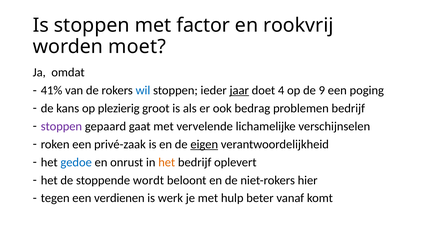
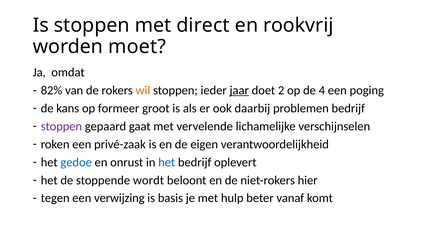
factor: factor -> direct
41%: 41% -> 82%
wil colour: blue -> orange
4: 4 -> 2
9: 9 -> 4
plezierig: plezierig -> formeer
bedrag: bedrag -> daarbij
eigen underline: present -> none
het at (167, 162) colour: orange -> blue
verdienen: verdienen -> verwijzing
werk: werk -> basis
